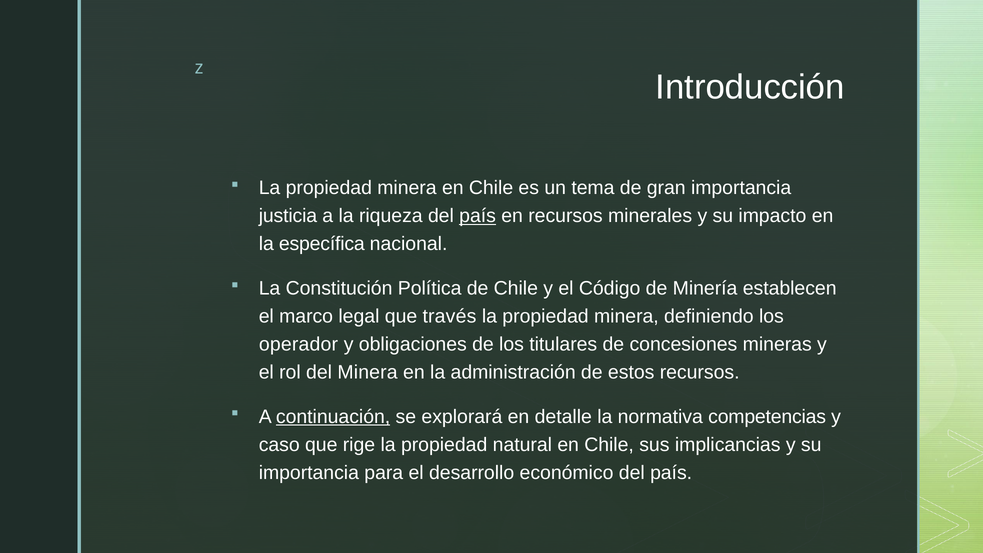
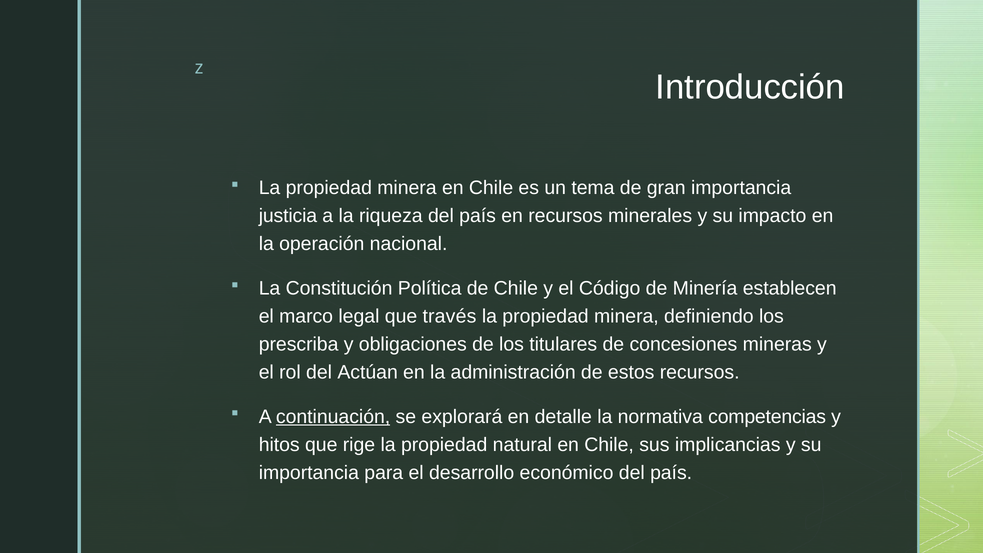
país at (478, 216) underline: present -> none
específica: específica -> operación
operador: operador -> prescriba
del Minera: Minera -> Actúan
caso: caso -> hitos
